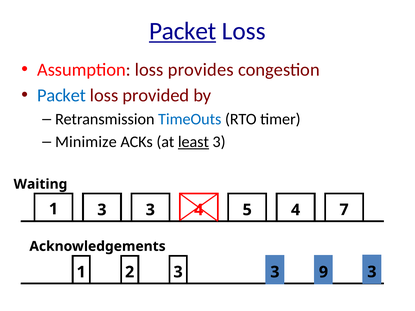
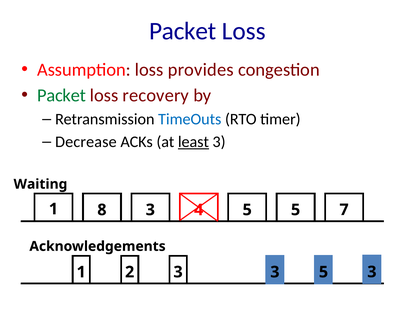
Packet at (183, 31) underline: present -> none
Packet at (61, 96) colour: blue -> green
provided: provided -> recovery
Minimize: Minimize -> Decrease
1 3: 3 -> 8
5 4: 4 -> 5
3 9: 9 -> 5
